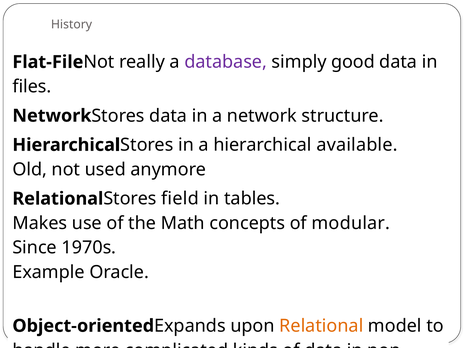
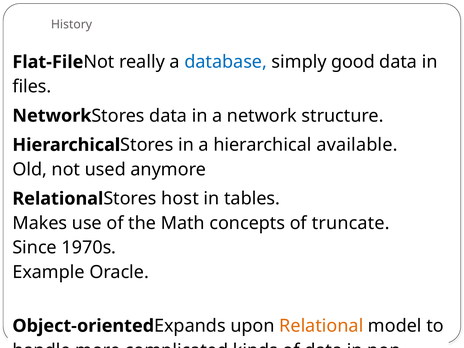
database colour: purple -> blue
field: field -> host
modular: modular -> truncate
